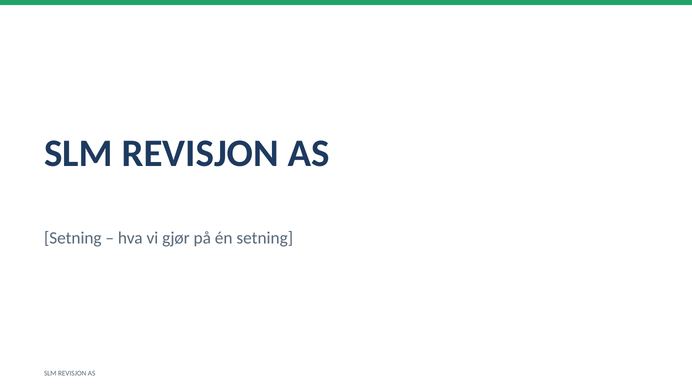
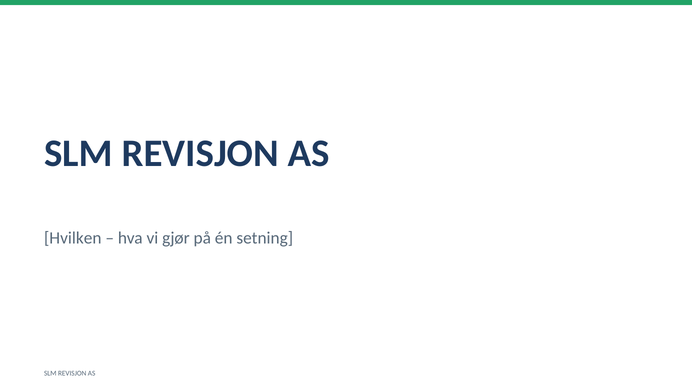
Setning at (73, 238): Setning -> Hvilken
